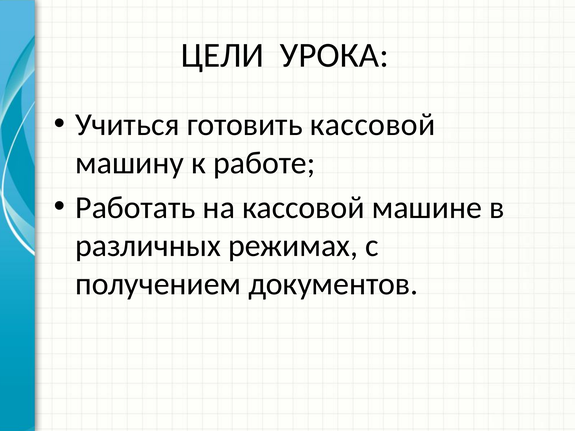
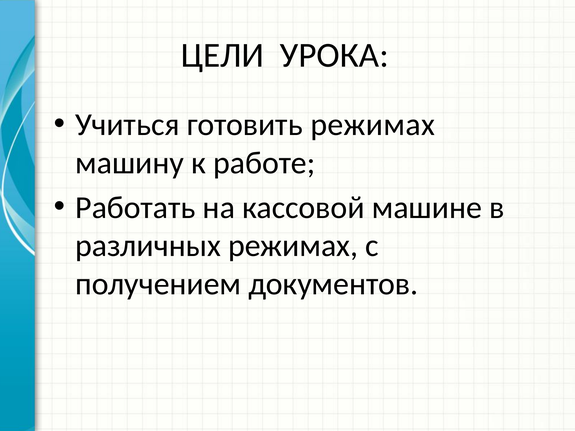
готовить кассовой: кассовой -> режимах
